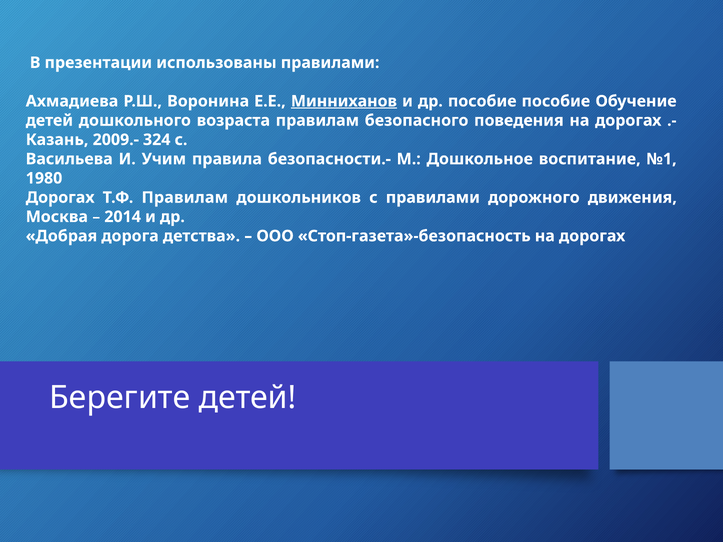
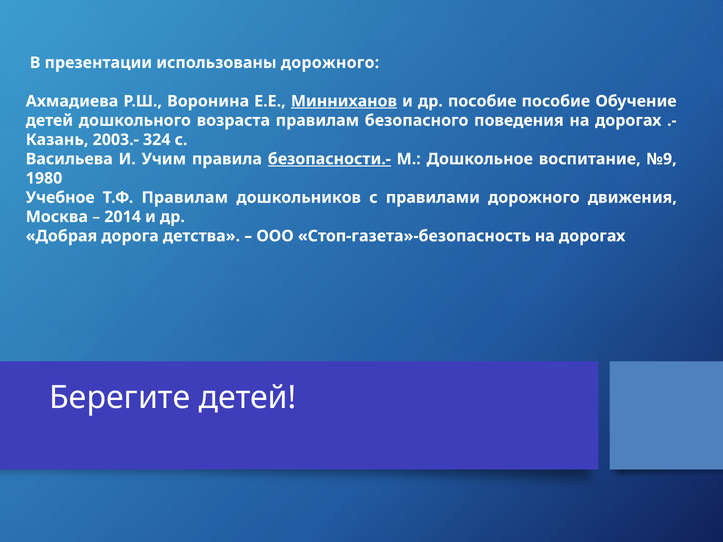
использованы правилами: правилами -> дорожного
2009.-: 2009.- -> 2003.-
безопасности.- underline: none -> present
№1: №1 -> №9
Дорогах at (60, 198): Дорогах -> Учебное
